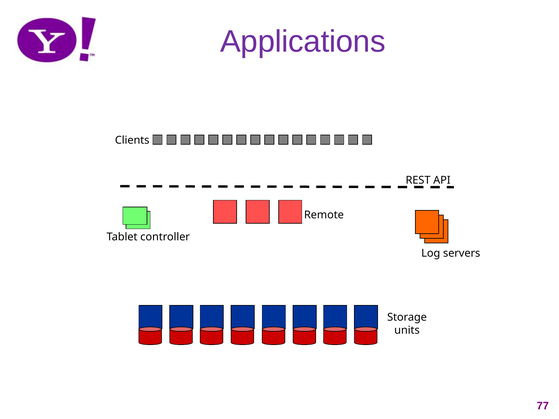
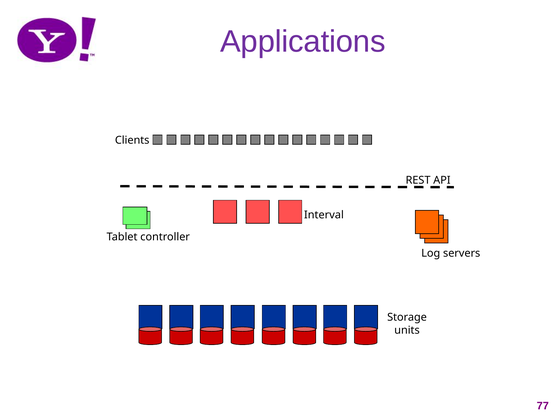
Remote: Remote -> Interval
